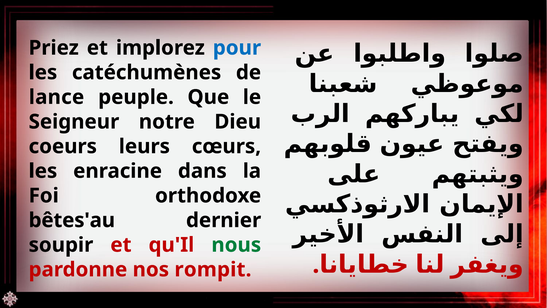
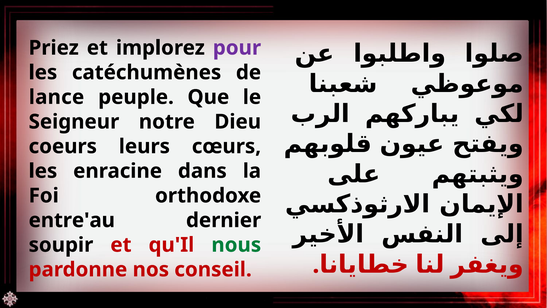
pour colour: blue -> purple
bêtes'au: bêtes'au -> entre'au
rompit: rompit -> conseil
